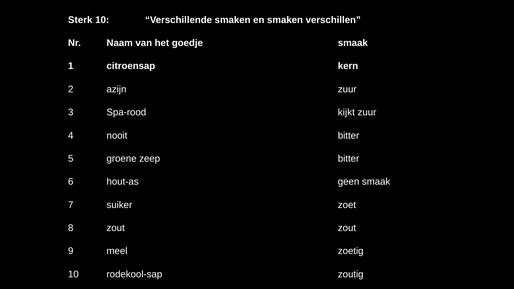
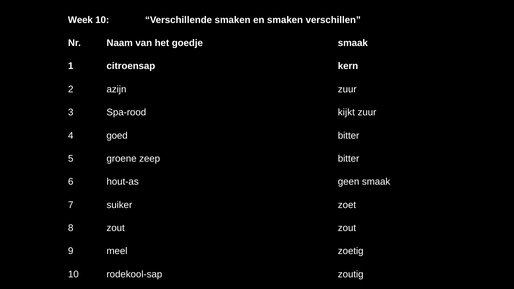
Sterk: Sterk -> Week
nooit: nooit -> goed
